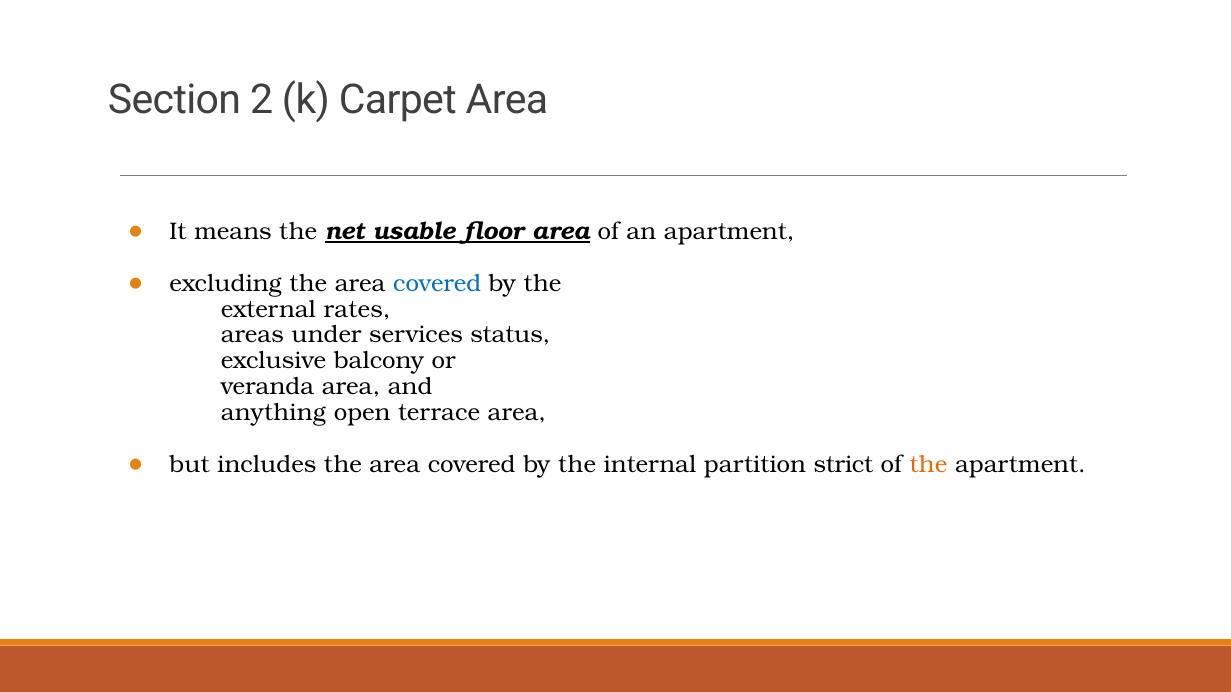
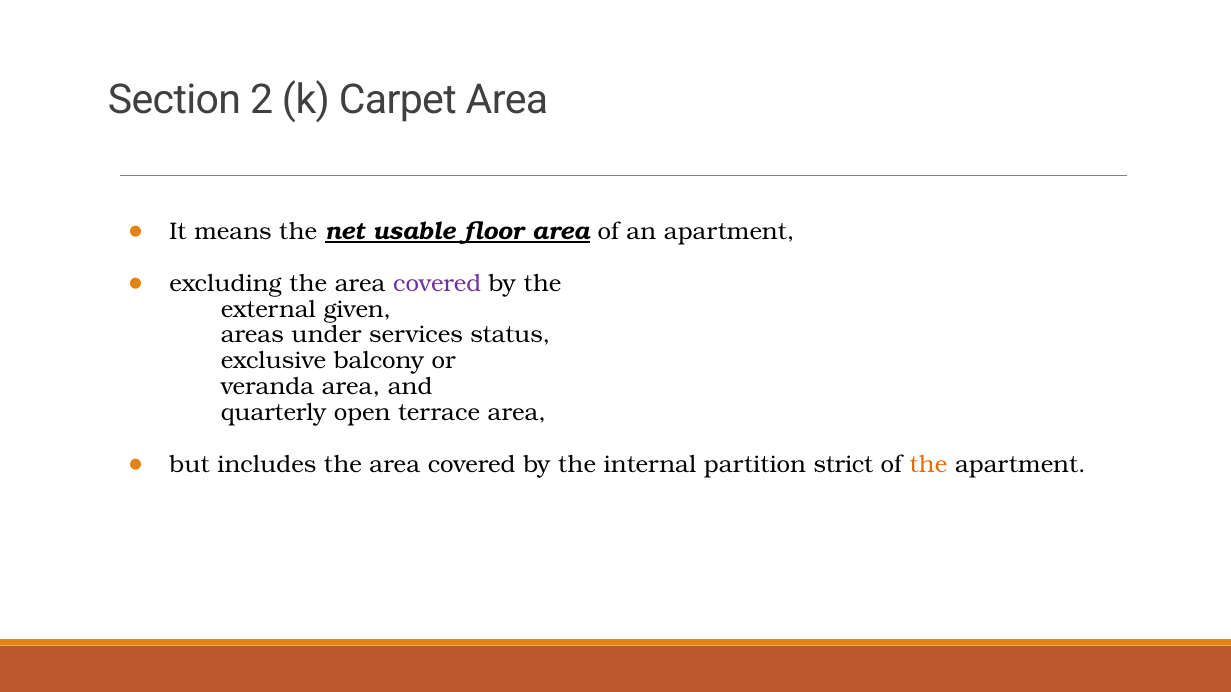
covered at (437, 283) colour: blue -> purple
rates: rates -> given
anything: anything -> quarterly
